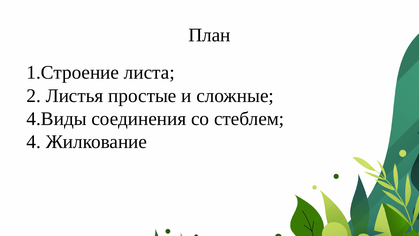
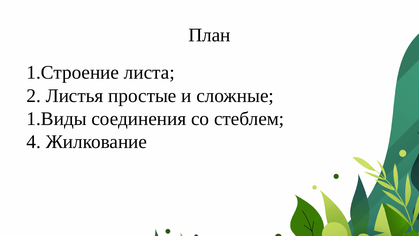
4.Виды: 4.Виды -> 1.Виды
